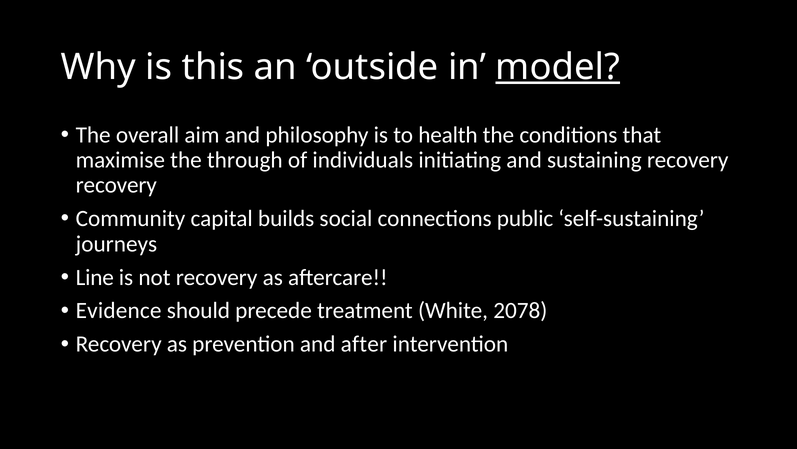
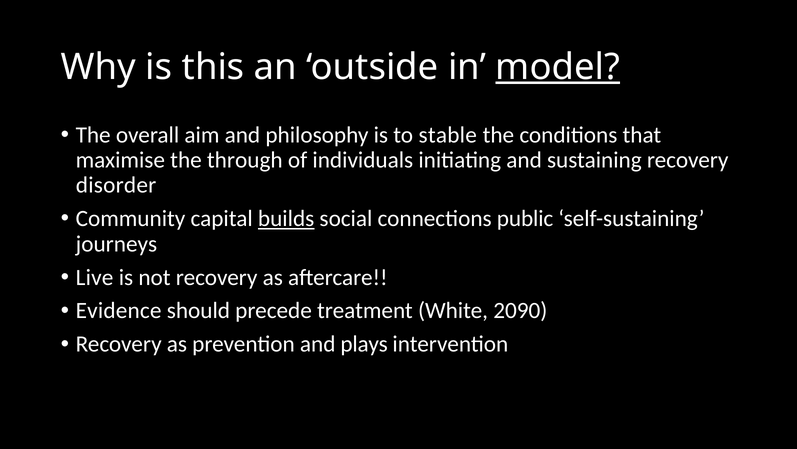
health: health -> stable
recovery at (116, 185): recovery -> disorder
builds underline: none -> present
Line: Line -> Live
2078: 2078 -> 2090
after: after -> plays
